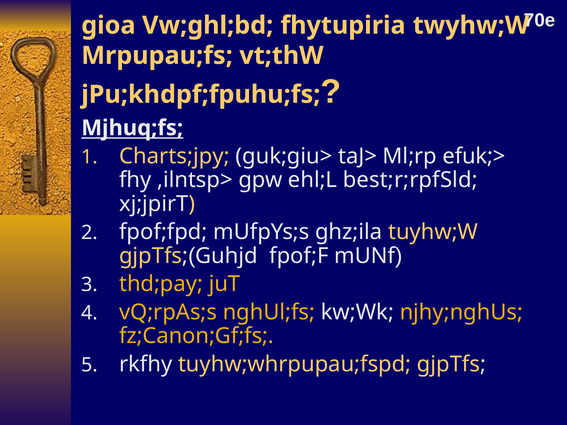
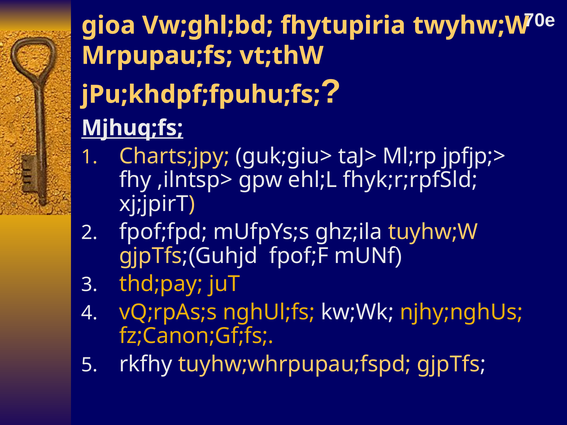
efuk;>: efuk;> -> jpfjp;>
best;r;rpfSld: best;r;rpfSld -> fhyk;r;rpfSld
